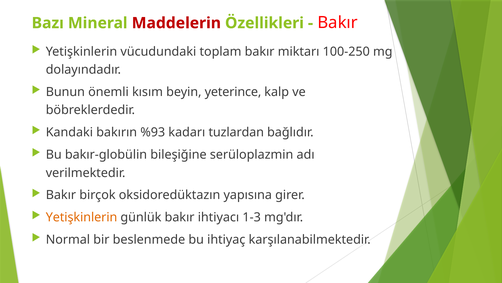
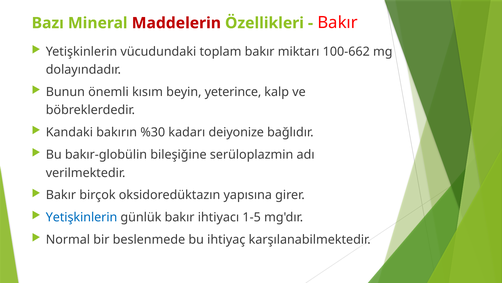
100-250: 100-250 -> 100-662
%93: %93 -> %30
tuzlardan: tuzlardan -> deiyonize
Yetişkinlerin at (82, 217) colour: orange -> blue
1-3: 1-3 -> 1-5
